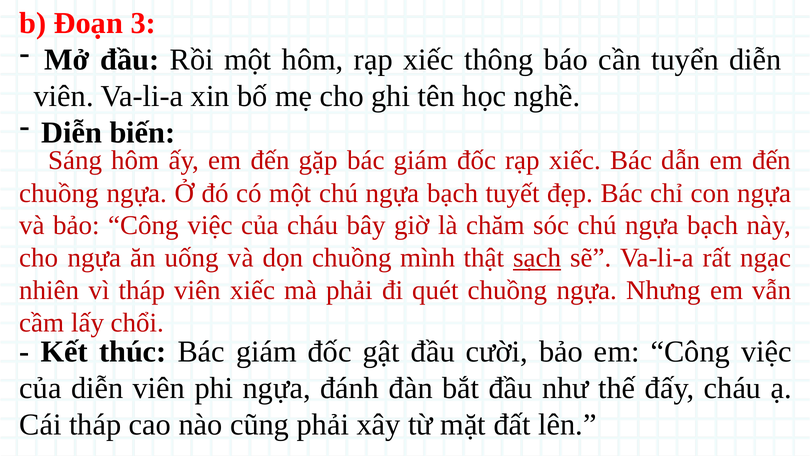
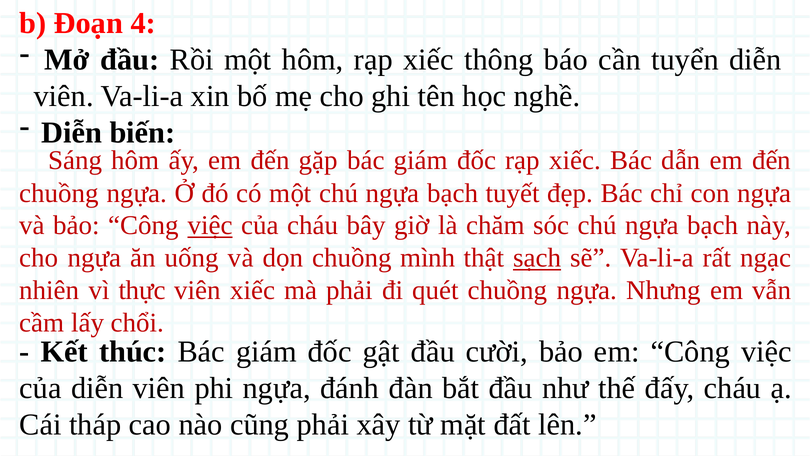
3: 3 -> 4
việc at (210, 225) underline: none -> present
vì tháp: tháp -> thực
